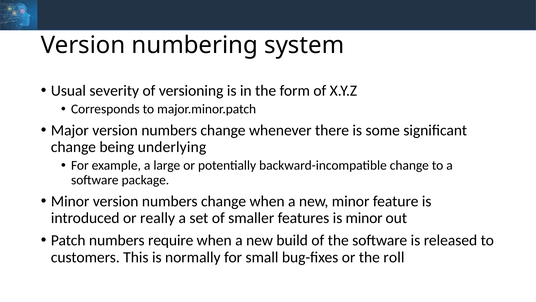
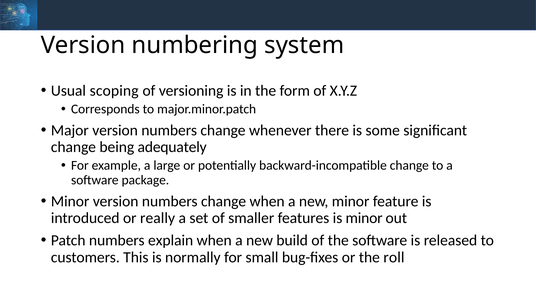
severity: severity -> scoping
underlying: underlying -> adequately
require: require -> explain
